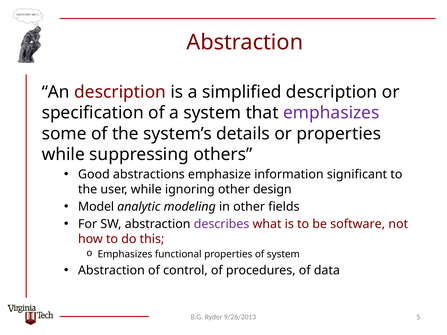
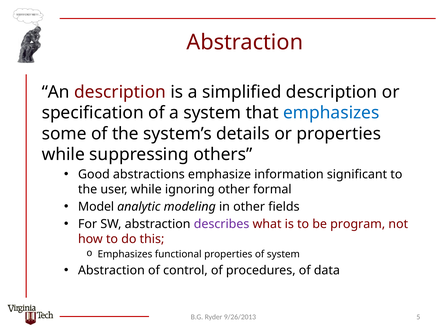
emphasizes at (331, 113) colour: purple -> blue
design: design -> formal
software: software -> program
